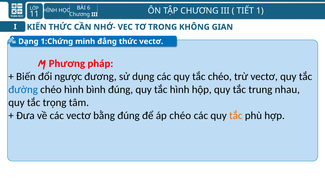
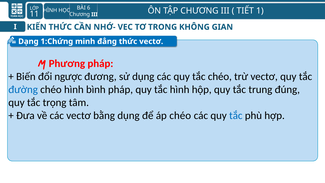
bình đúng: đúng -> pháp
nhau: nhau -> đúng
bằng đúng: đúng -> dụng
tắc at (236, 115) colour: orange -> blue
